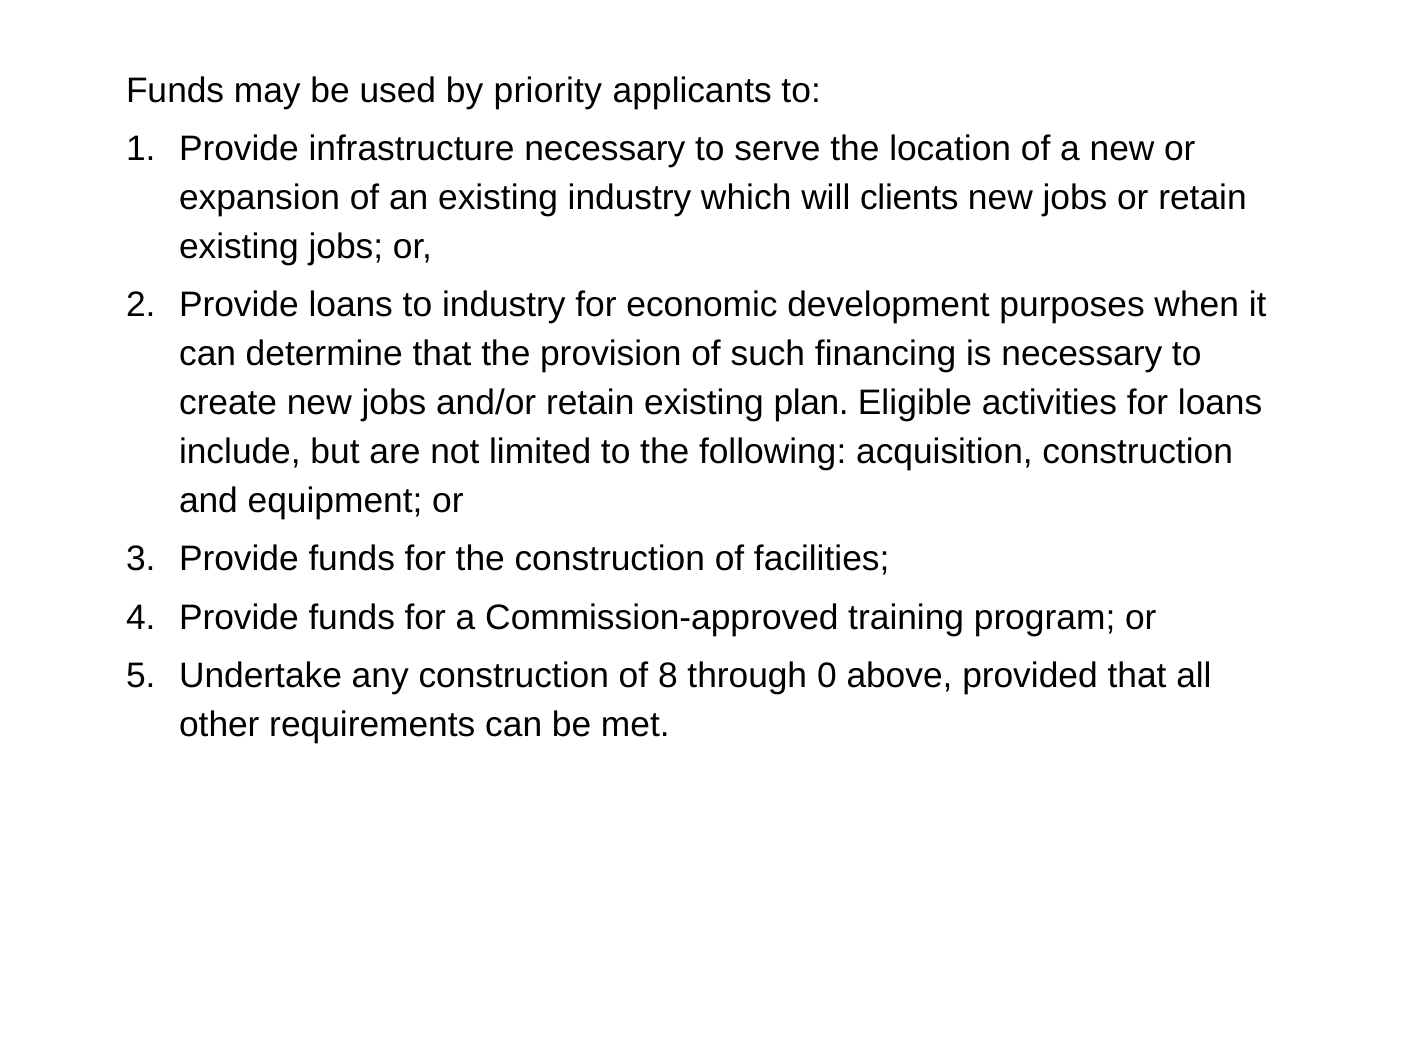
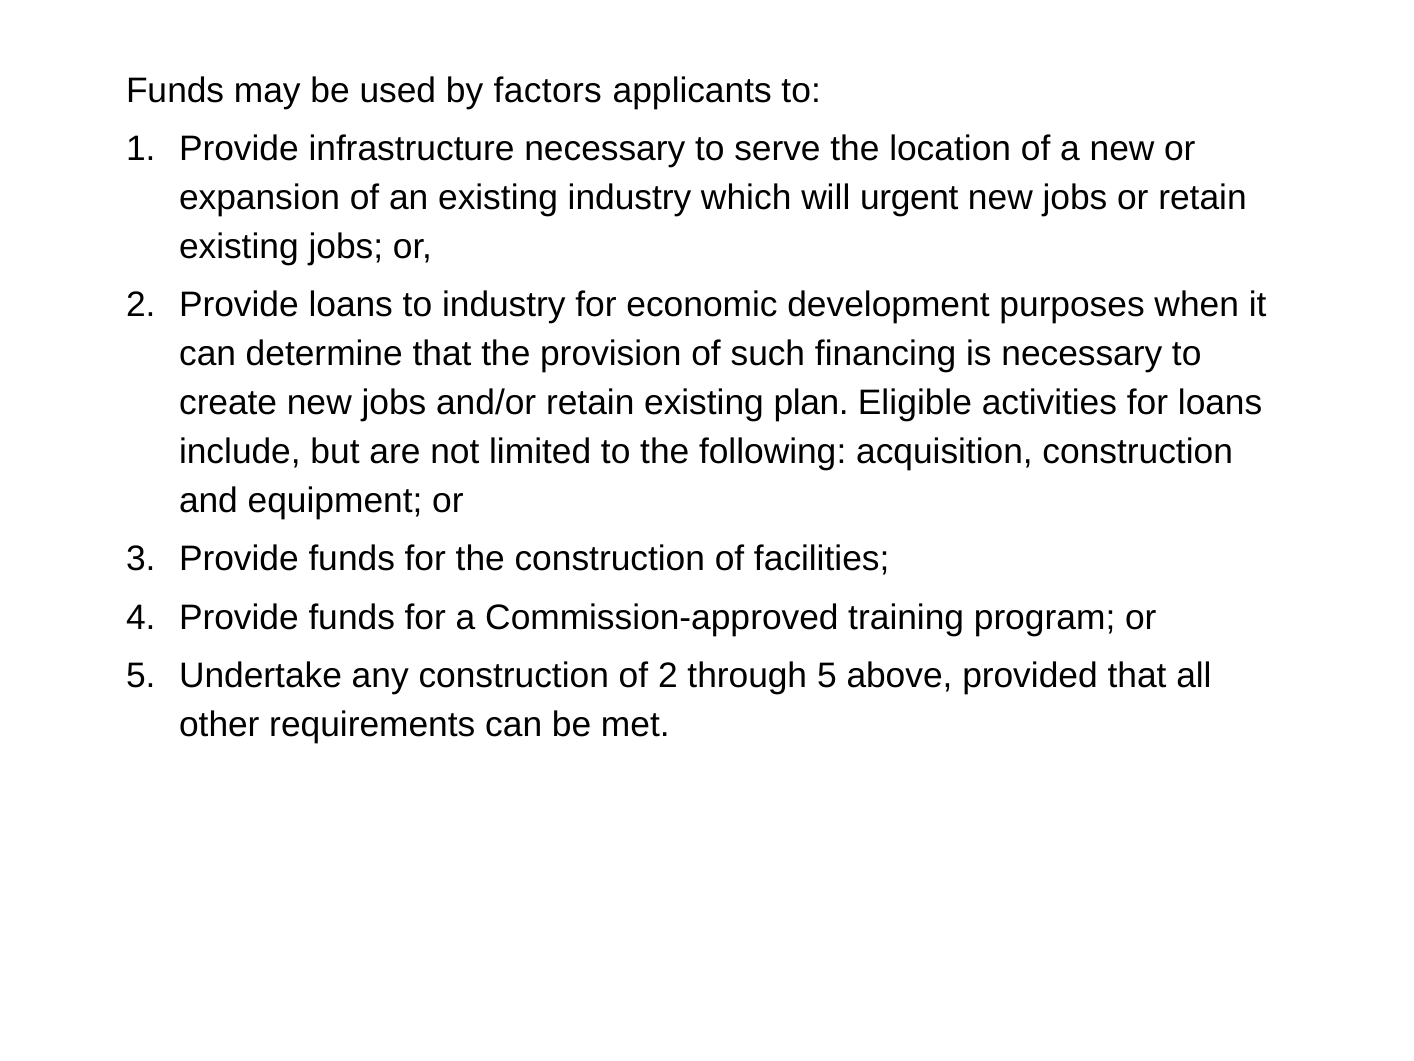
priority: priority -> factors
clients: clients -> urgent
of 8: 8 -> 2
through 0: 0 -> 5
